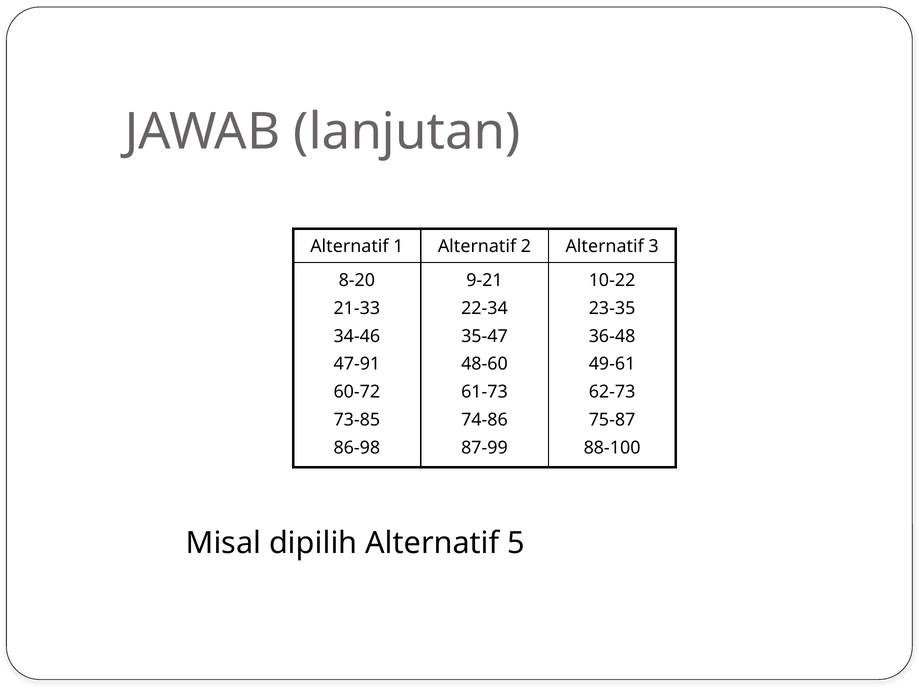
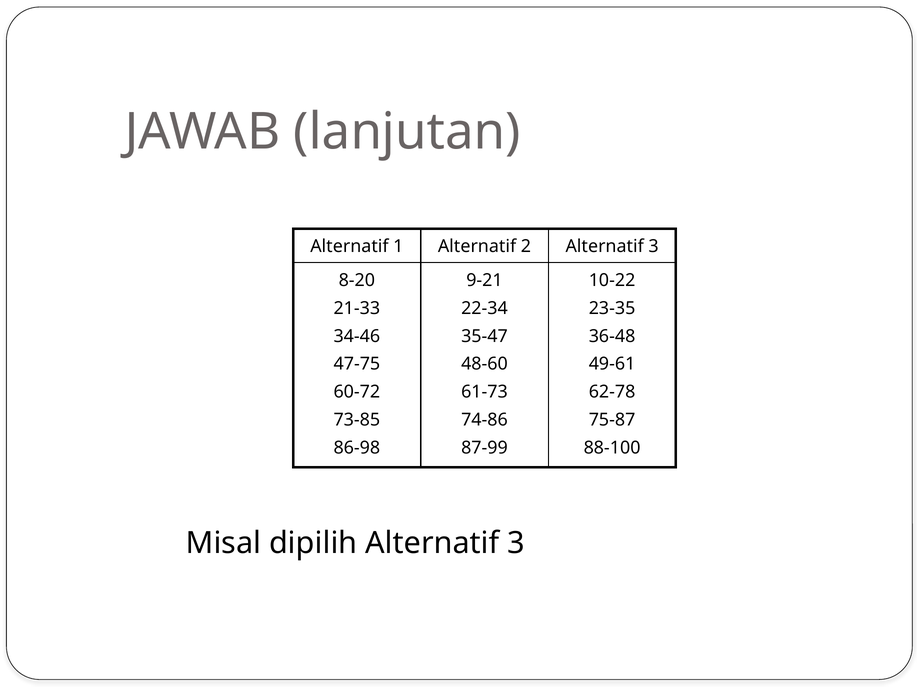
47-91: 47-91 -> 47-75
62-73: 62-73 -> 62-78
dipilih Alternatif 5: 5 -> 3
